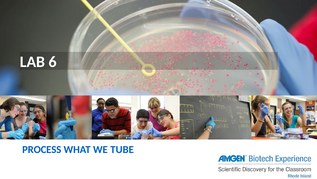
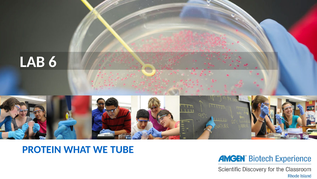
PROCESS: PROCESS -> PROTEIN
